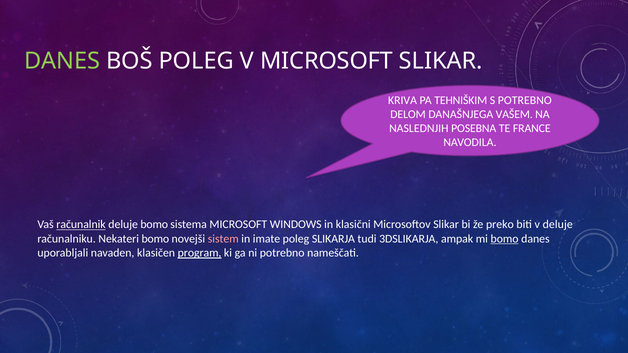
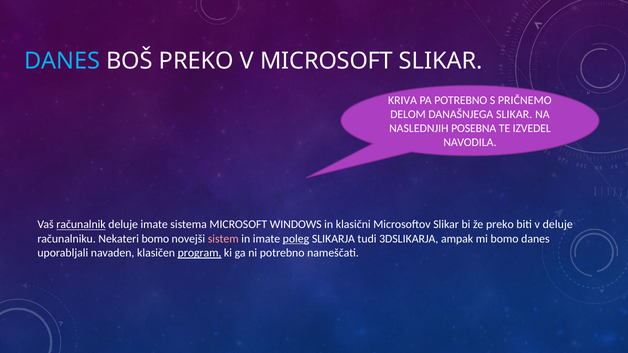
DANES at (62, 61) colour: light green -> light blue
BOŠ POLEG: POLEG -> PREKO
PA TEHNIŠKIM: TEHNIŠKIM -> POTREBNO
S POTREBNO: POTREBNO -> PRIČNEMO
DANAŠNJEGA VAŠEM: VAŠEM -> SLIKAR
FRANCE: FRANCE -> IZVEDEL
deluje bomo: bomo -> imate
poleg at (296, 239) underline: none -> present
bomo at (505, 239) underline: present -> none
